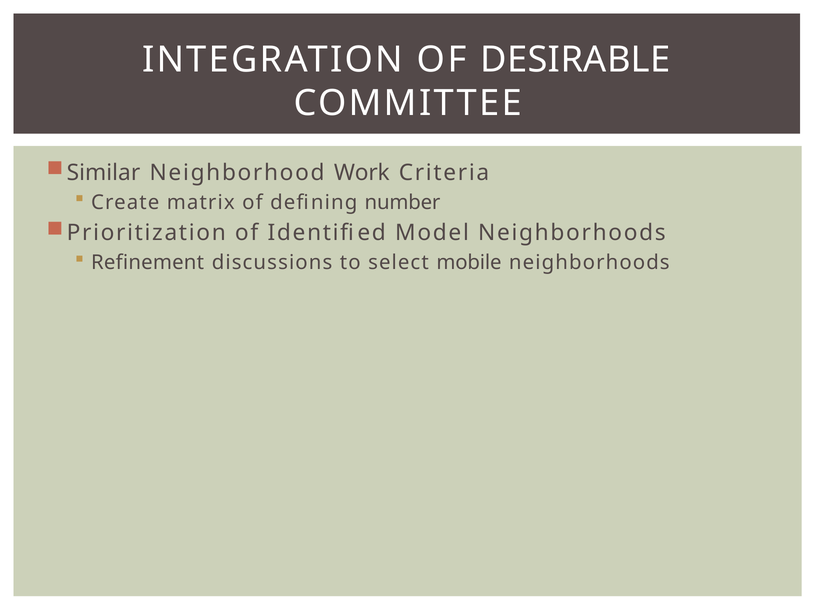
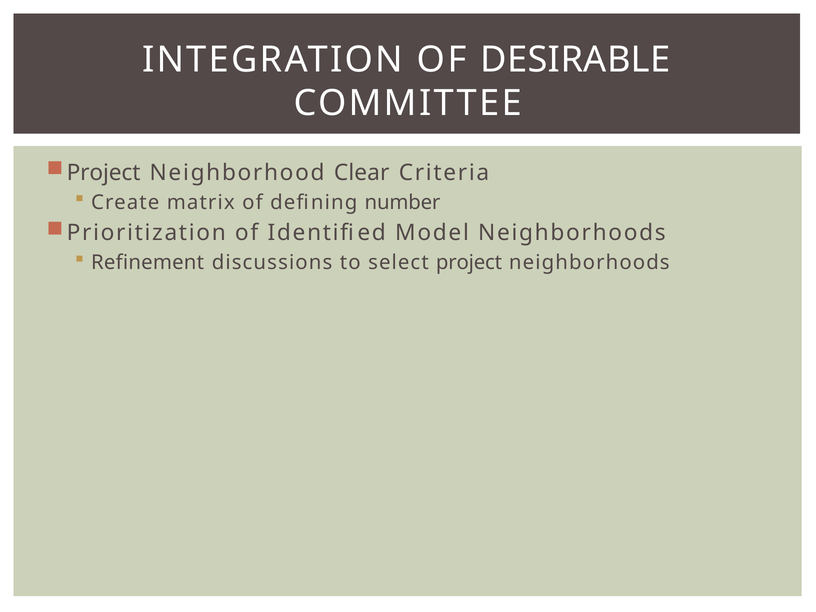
Similar at (103, 173): Similar -> Project
Work: Work -> Clear
select mobile: mobile -> project
